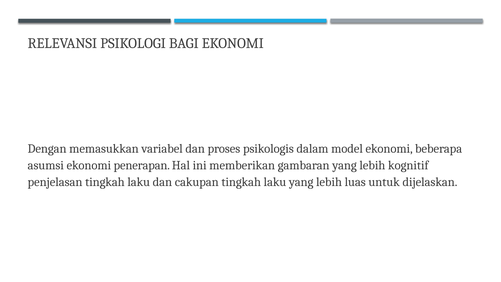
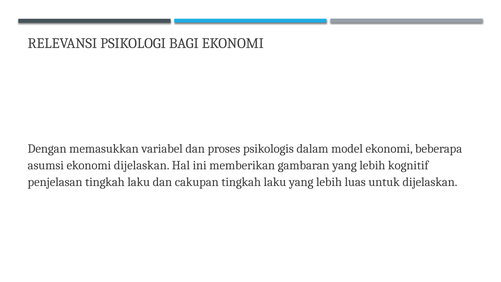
ekonomi penerapan: penerapan -> dijelaskan
